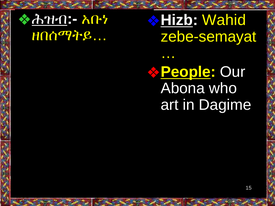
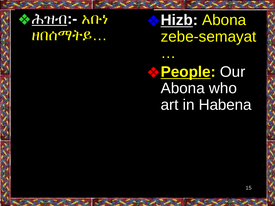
Hizb Wahid: Wahid -> Abona
Dagime: Dagime -> Habena
